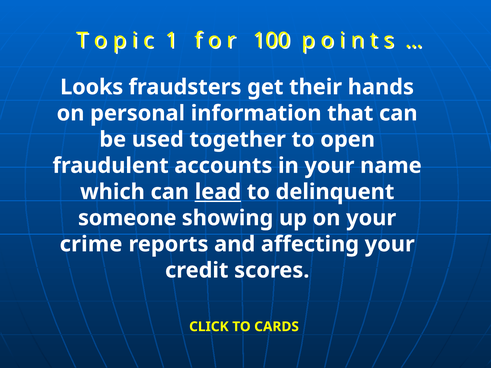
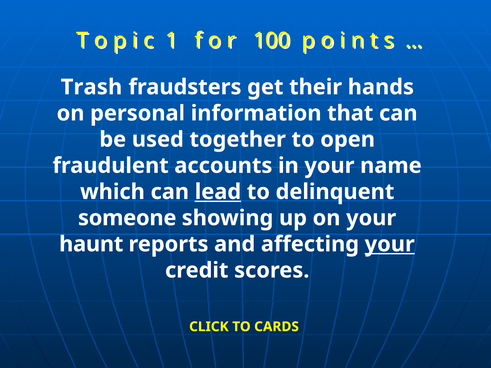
Looks: Looks -> Trash
crime: crime -> haunt
your at (390, 244) underline: none -> present
